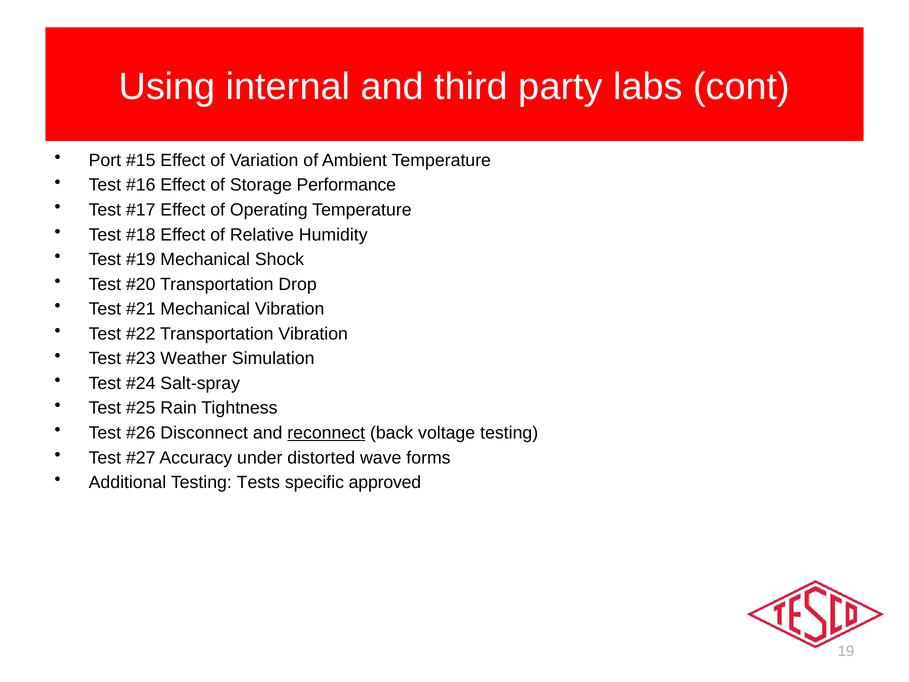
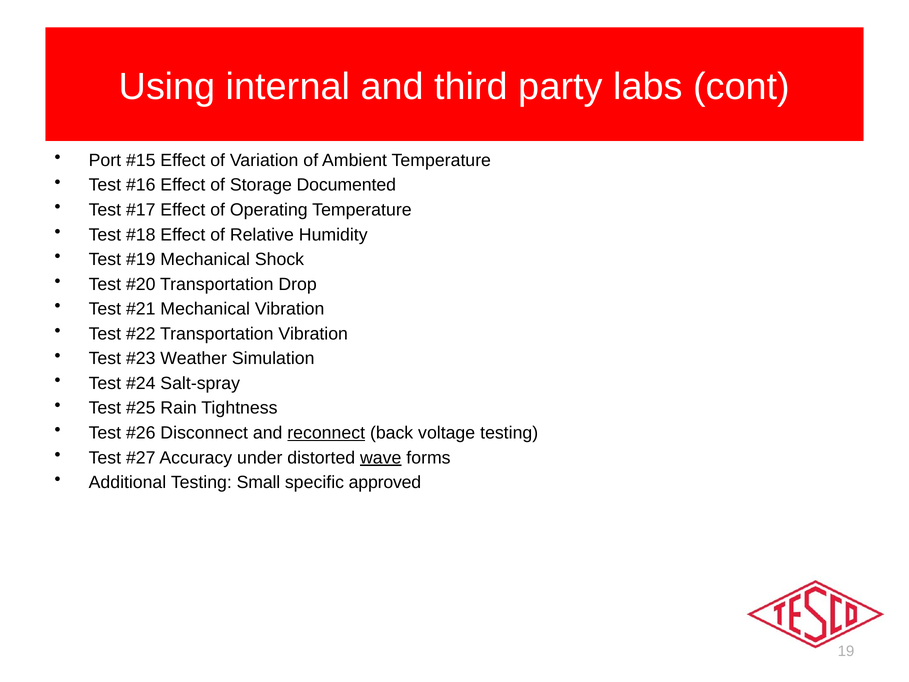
Performance: Performance -> Documented
wave underline: none -> present
Tests: Tests -> Small
